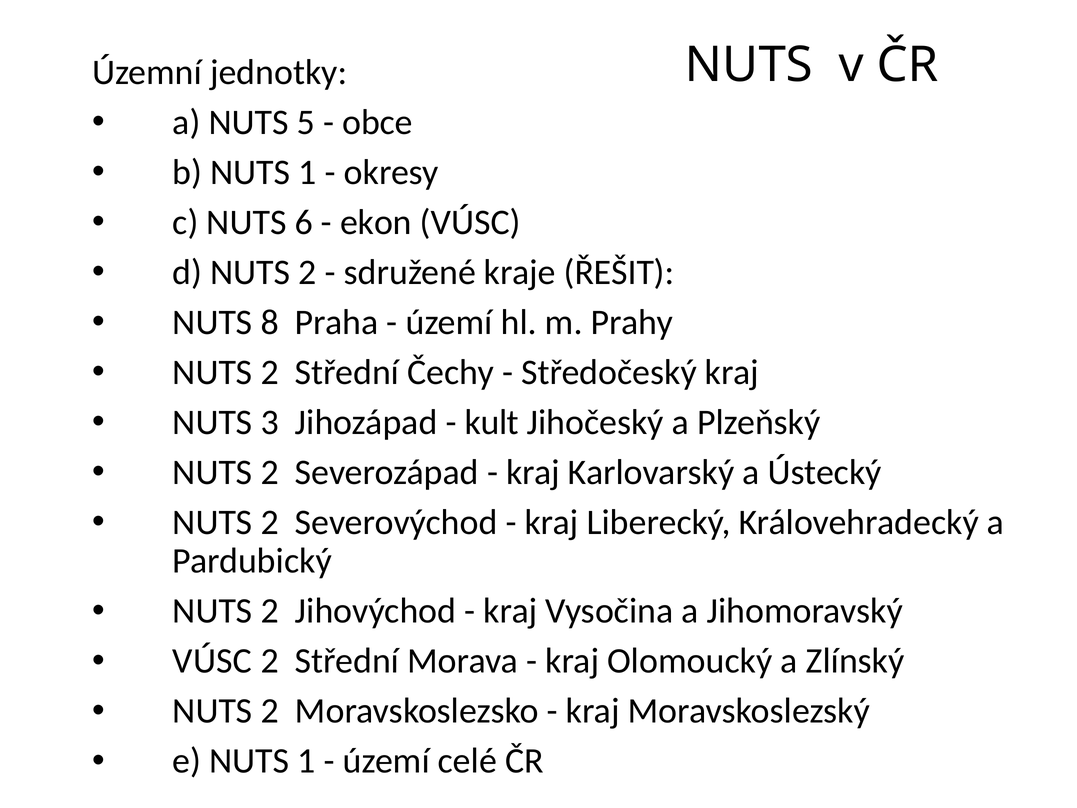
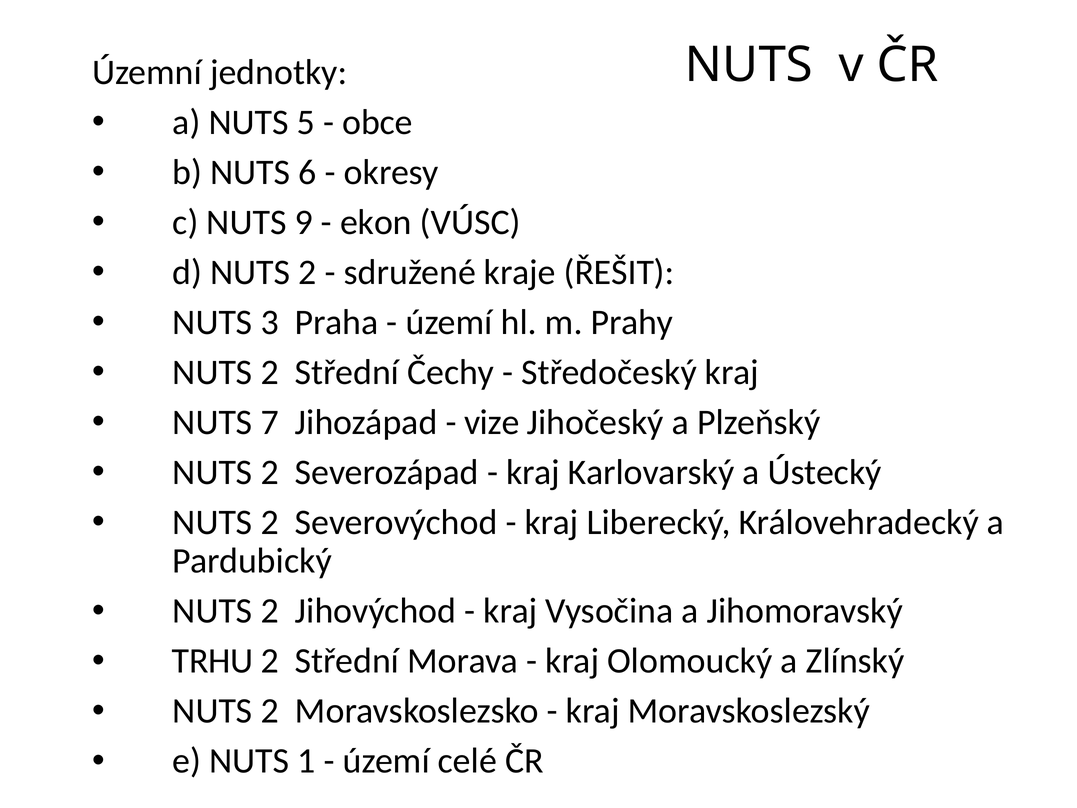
b NUTS 1: 1 -> 6
6: 6 -> 9
8: 8 -> 3
3: 3 -> 7
kult: kult -> vize
VÚSC at (212, 661): VÚSC -> TRHU
